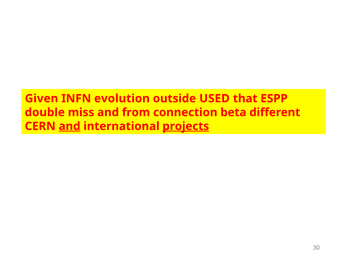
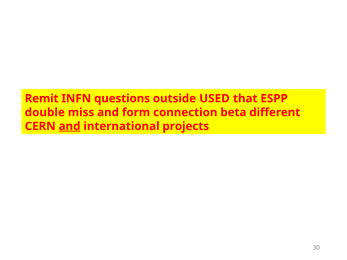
Given: Given -> Remit
evolution: evolution -> questions
from: from -> form
projects underline: present -> none
